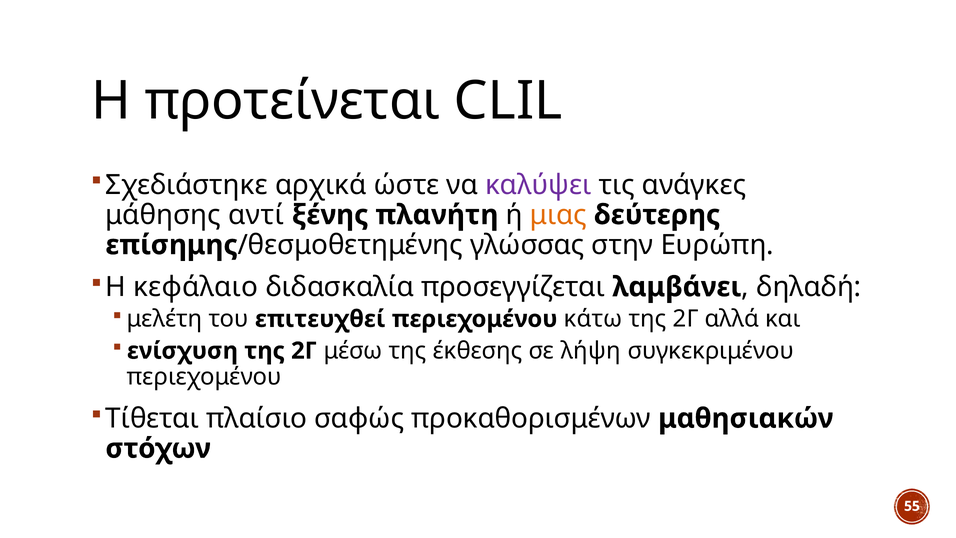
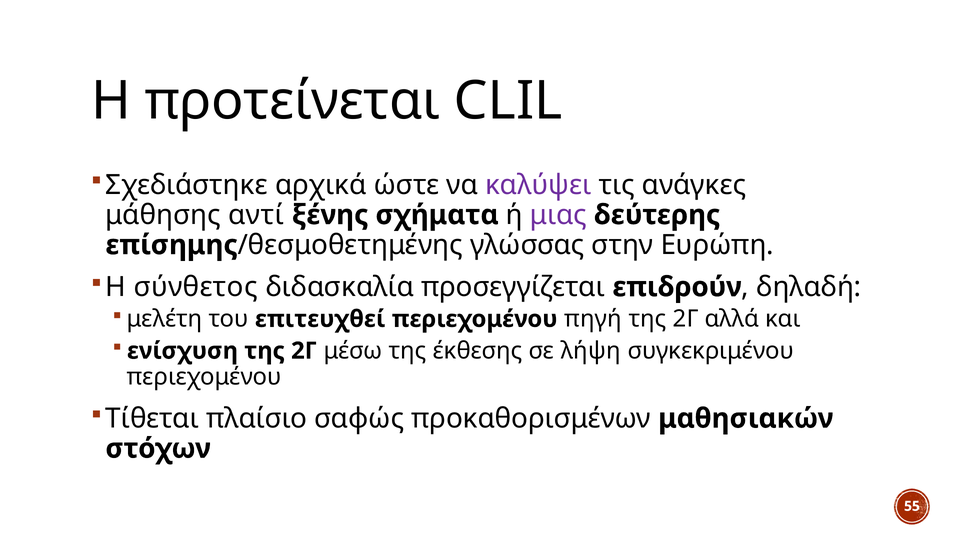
πλανήτη: πλανήτη -> σχήματα
μιας colour: orange -> purple
κεφάλαιο: κεφάλαιο -> σύνθετος
λαμβάνει: λαμβάνει -> επιδρούν
κάτω: κάτω -> πηγή
